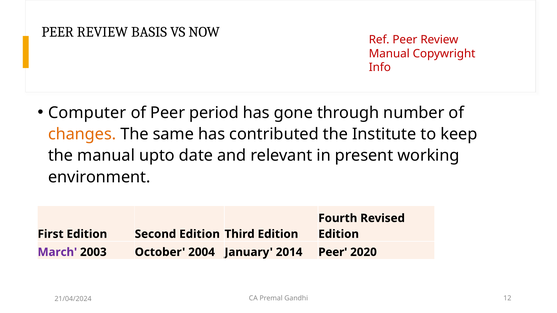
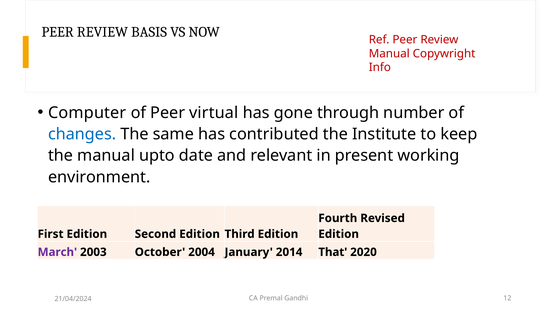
period: period -> virtual
changes colour: orange -> blue
2014 Peer: Peer -> That
